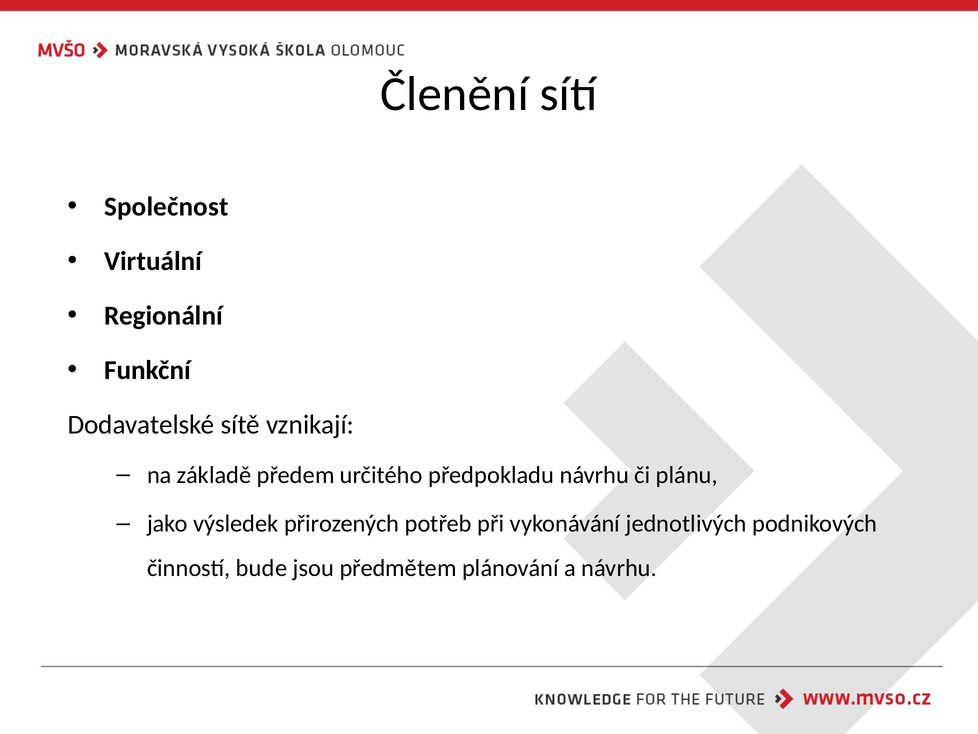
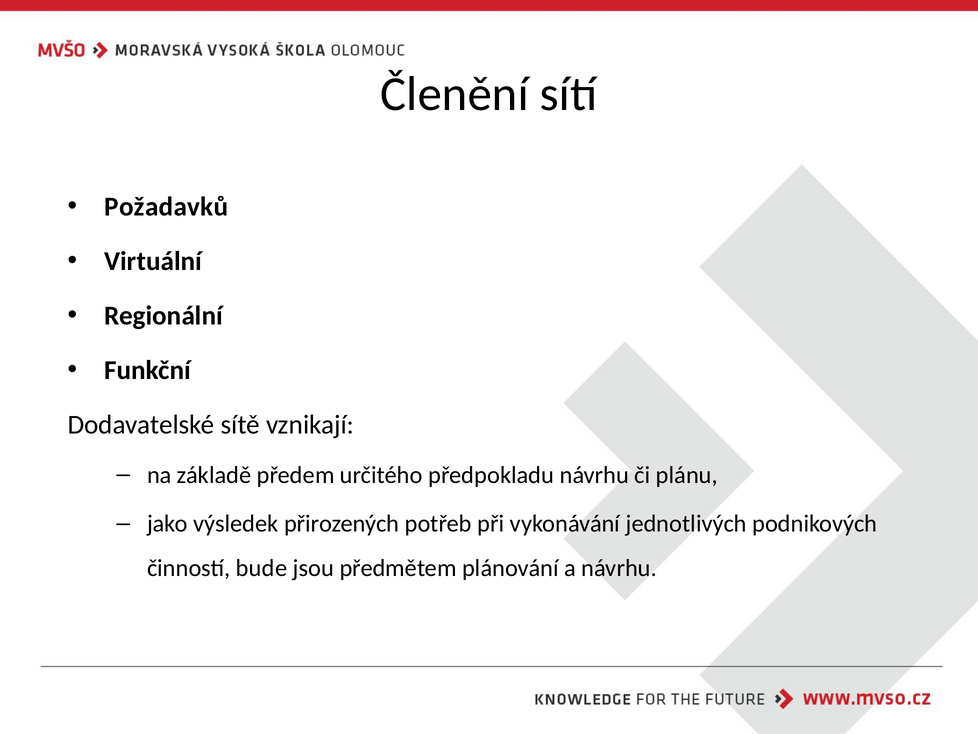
Společnost: Společnost -> Požadavků
